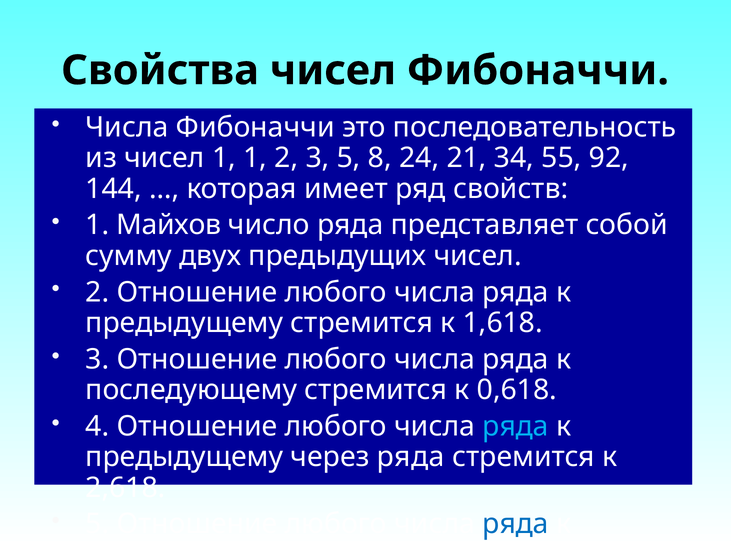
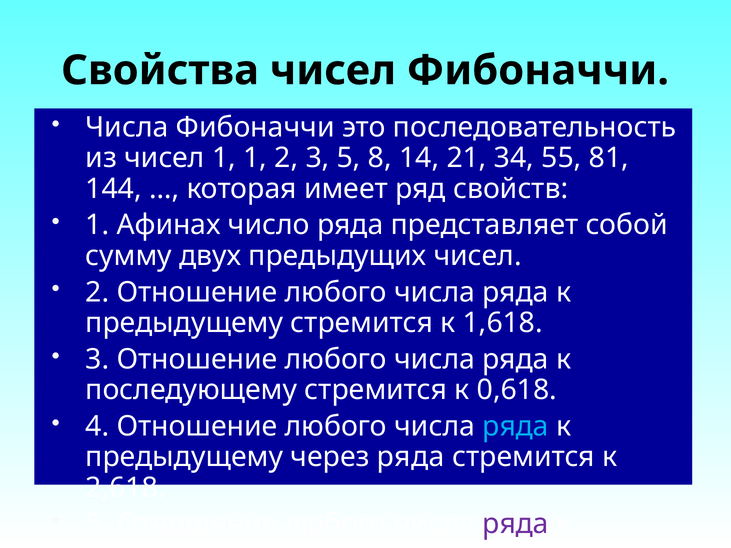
24: 24 -> 14
92: 92 -> 81
Майхов: Майхов -> Афинах
ряда at (516, 524) colour: blue -> purple
